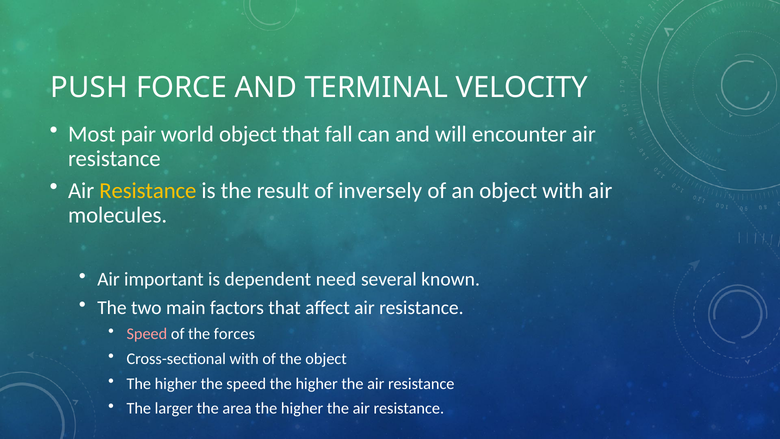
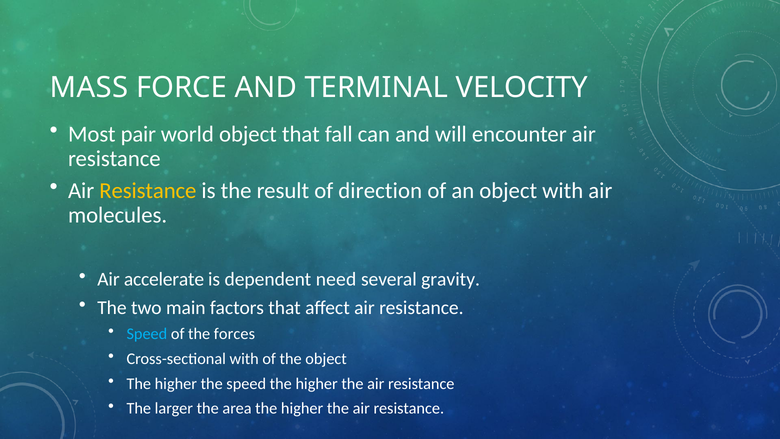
PUSH: PUSH -> MASS
inversely: inversely -> direction
important: important -> accelerate
known: known -> gravity
Speed at (147, 334) colour: pink -> light blue
